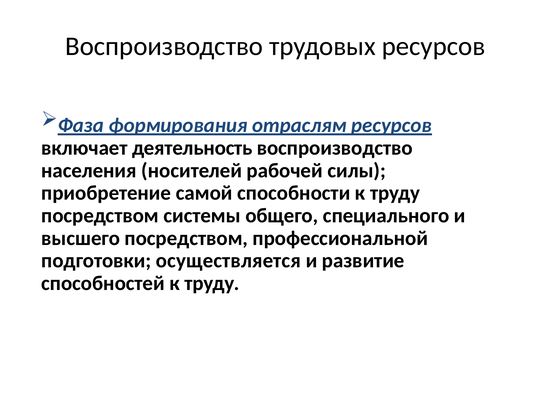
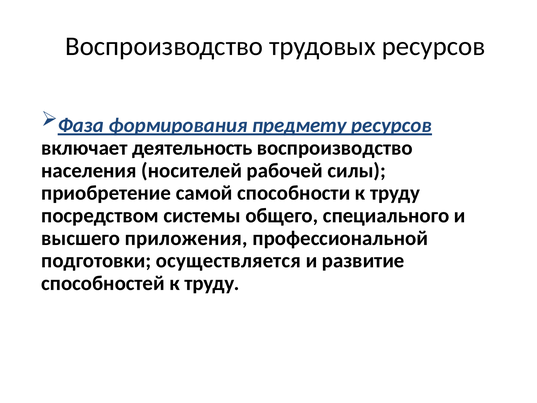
отраслям: отраслям -> предмету
высшего посредством: посредством -> приложения
